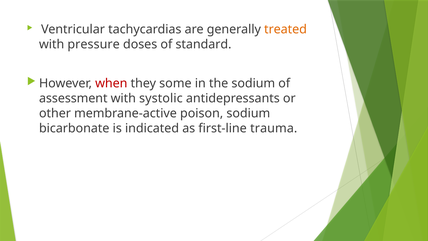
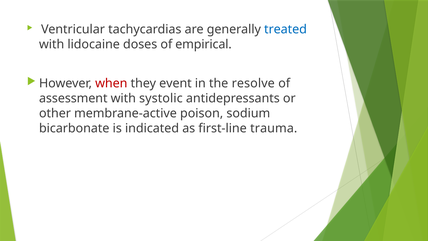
treated colour: orange -> blue
pressure: pressure -> lidocaine
standard: standard -> empirical
some: some -> event
the sodium: sodium -> resolve
